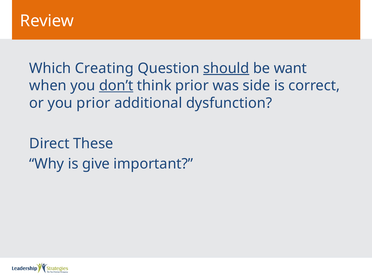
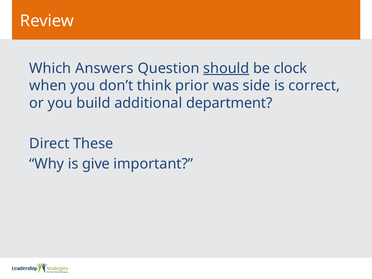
Creating: Creating -> Answers
want: want -> clock
don’t underline: present -> none
you prior: prior -> build
dysfunction: dysfunction -> department
